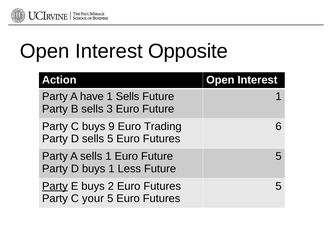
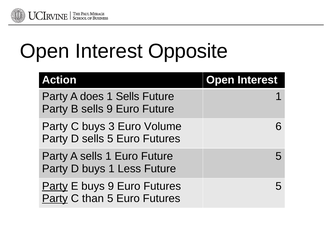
have: have -> does
sells 3: 3 -> 9
9: 9 -> 3
Trading: Trading -> Volume
buys 2: 2 -> 9
Party at (55, 199) underline: none -> present
your: your -> than
